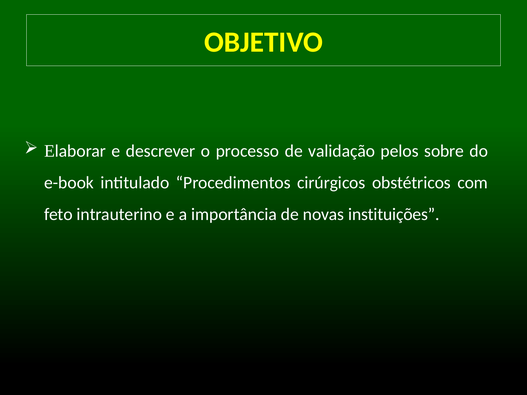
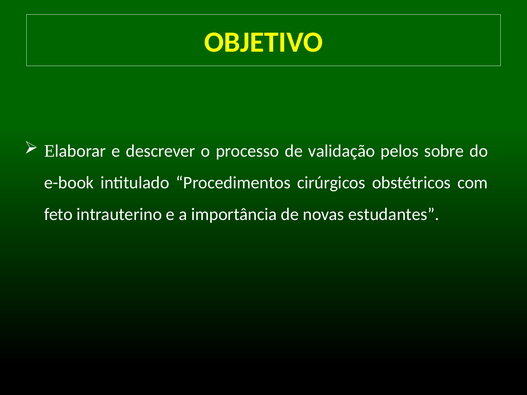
instituições: instituições -> estudantes
